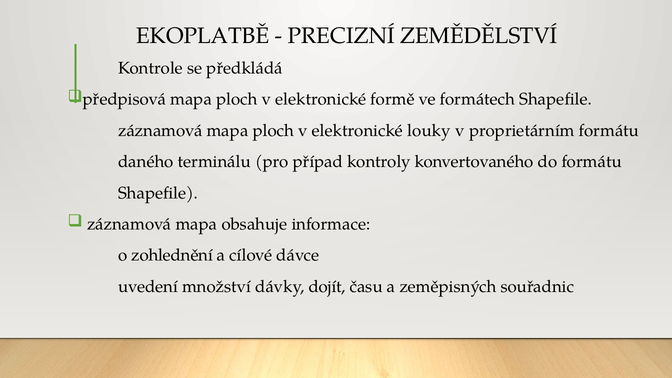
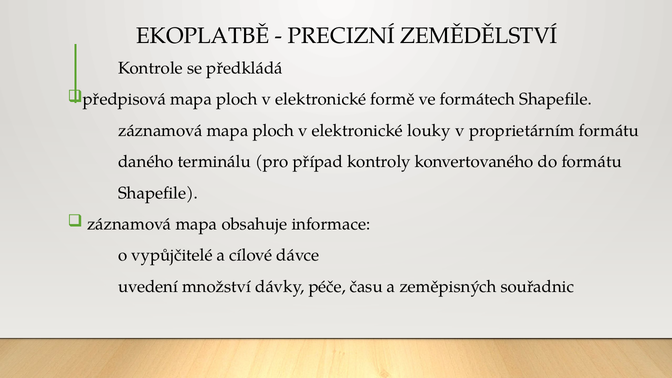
zohlednění: zohlednění -> vypůjčitelé
dojít: dojít -> péče
